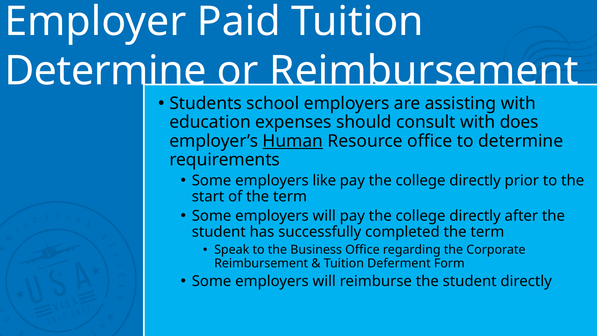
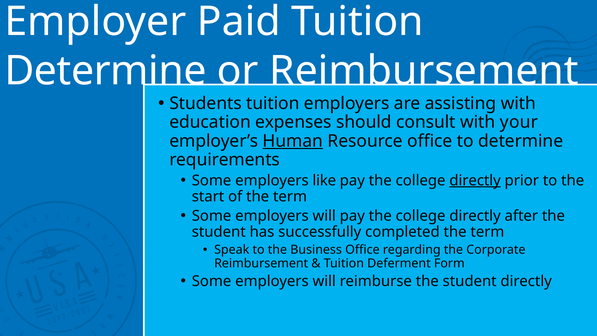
Students school: school -> tuition
does: does -> your
directly at (475, 180) underline: none -> present
